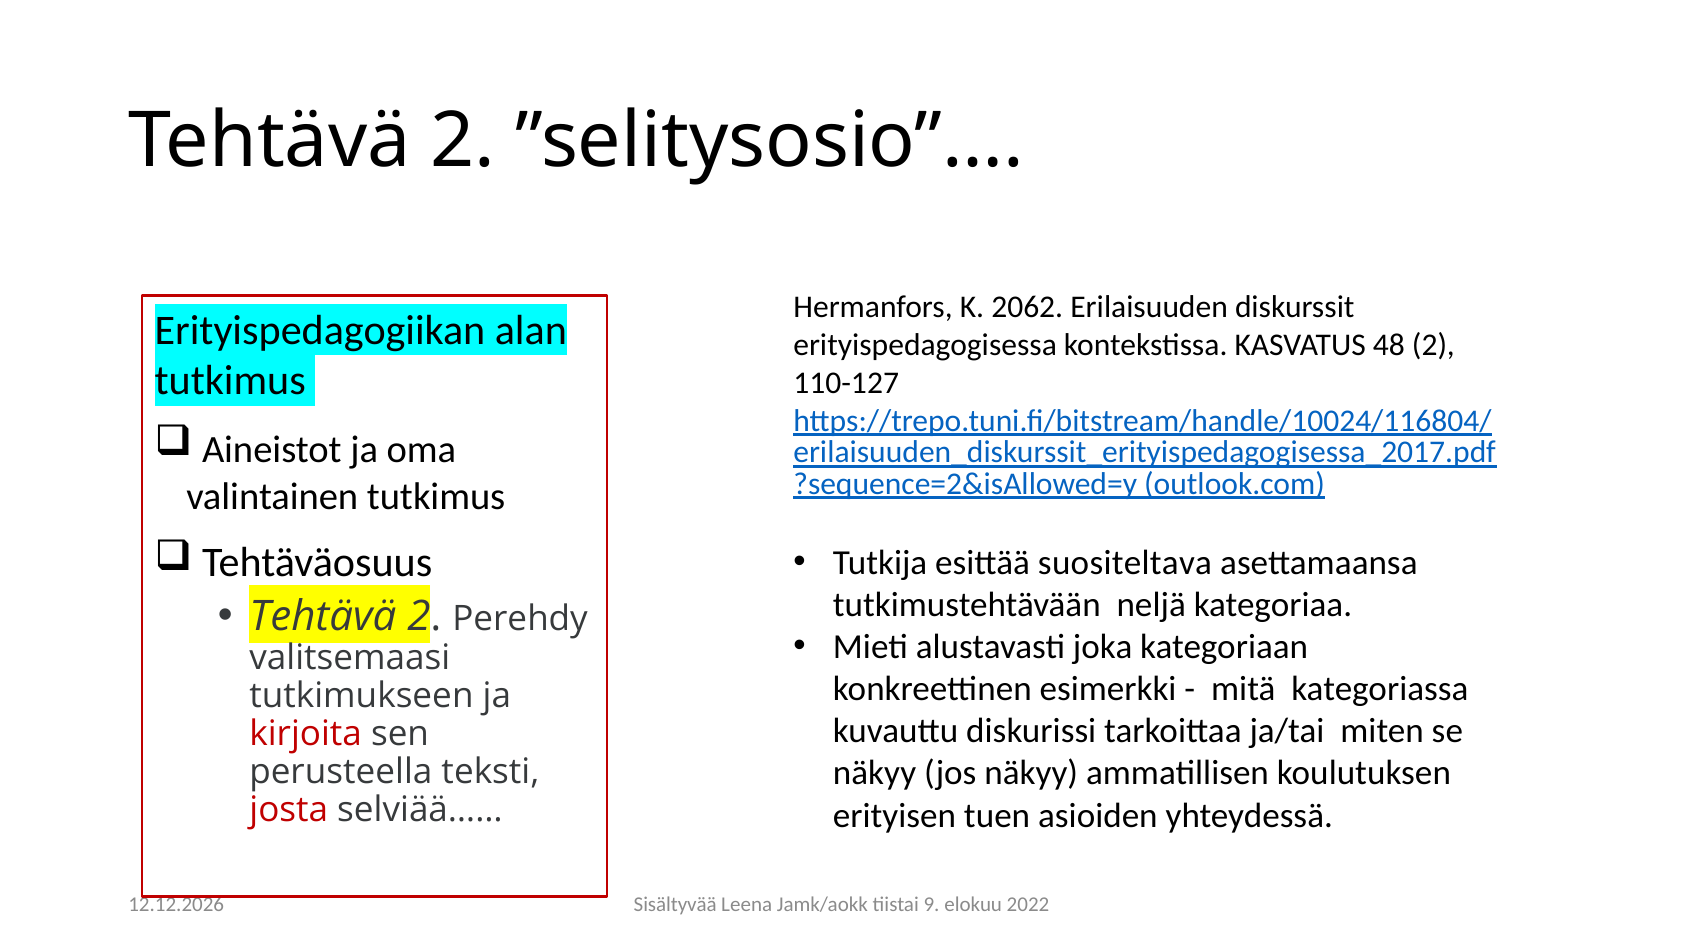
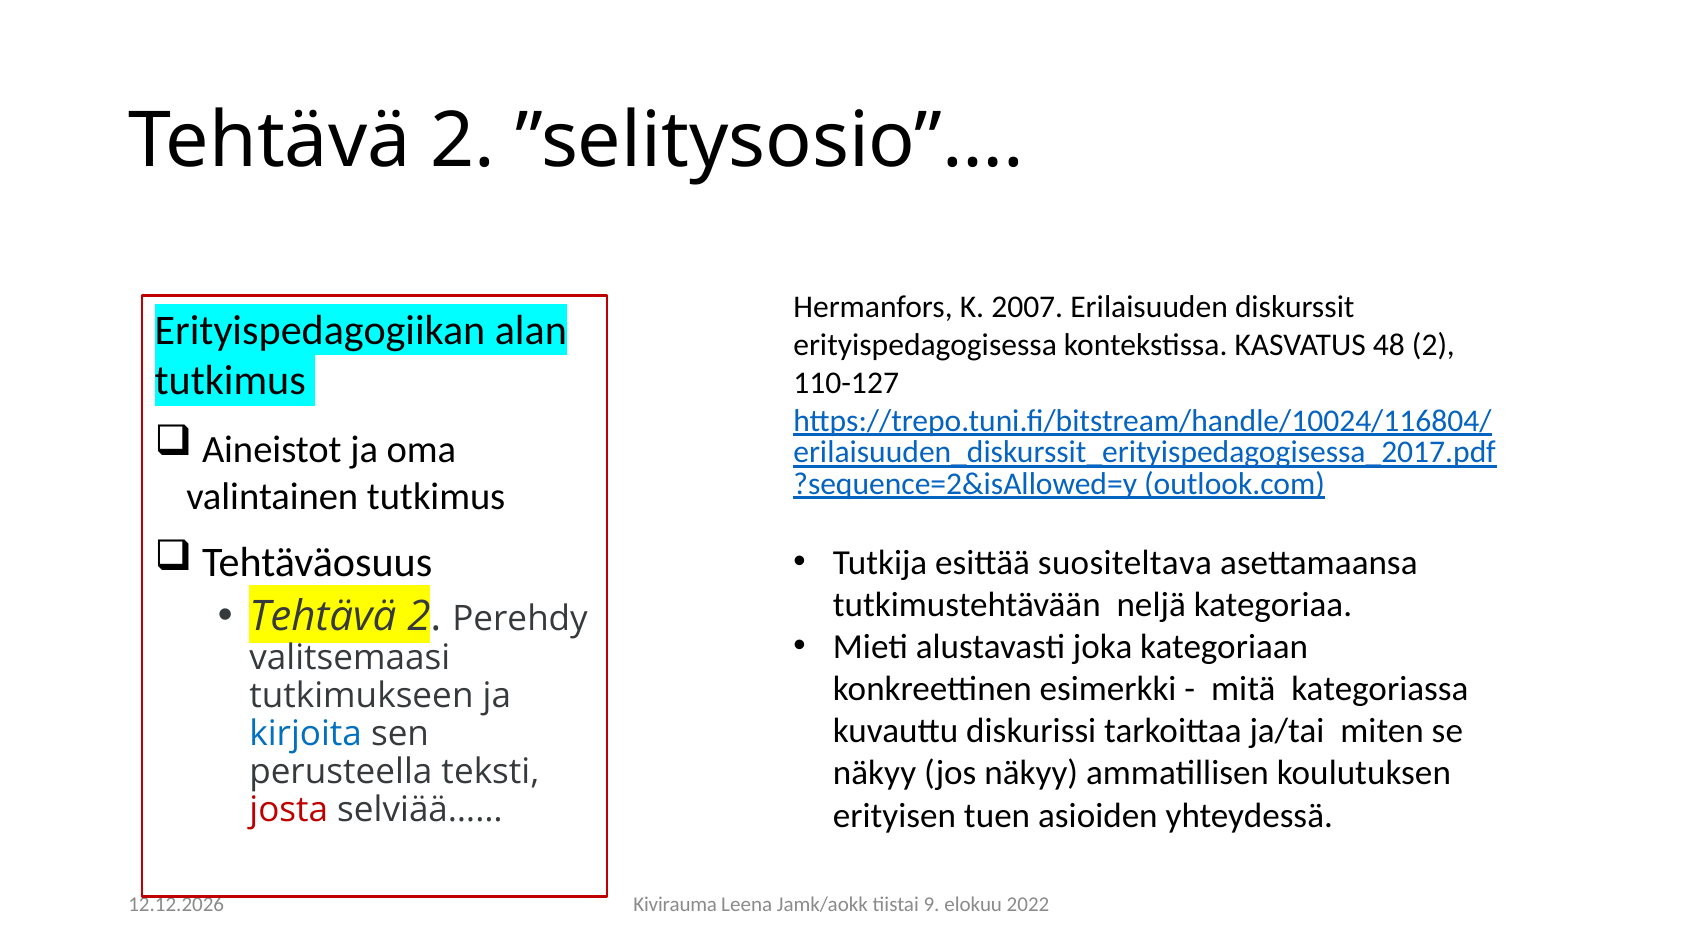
2062: 2062 -> 2007
kirjoita colour: red -> blue
Sisältyvää: Sisältyvää -> Kivirauma
